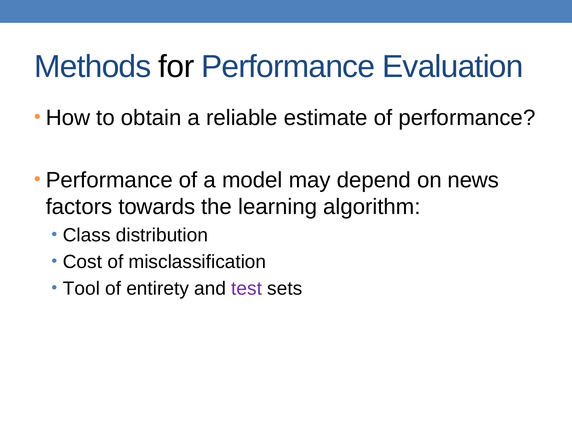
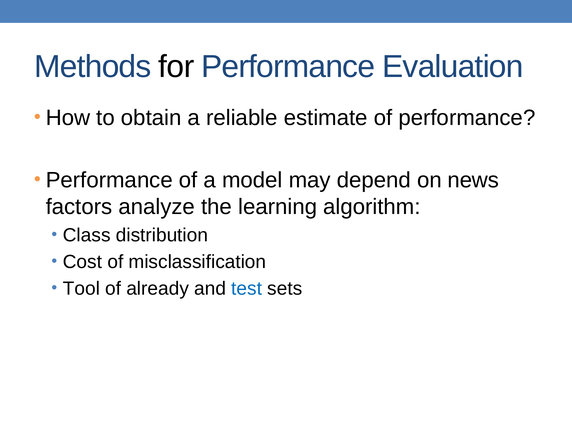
towards: towards -> analyze
entirety: entirety -> already
test colour: purple -> blue
